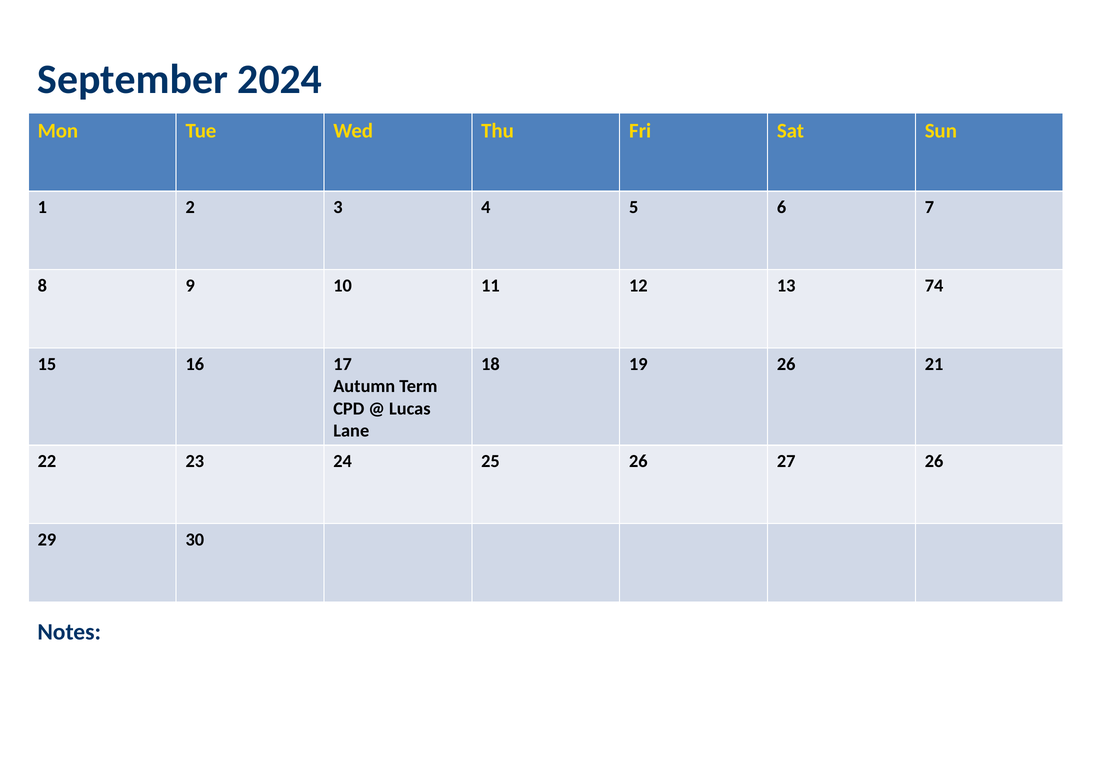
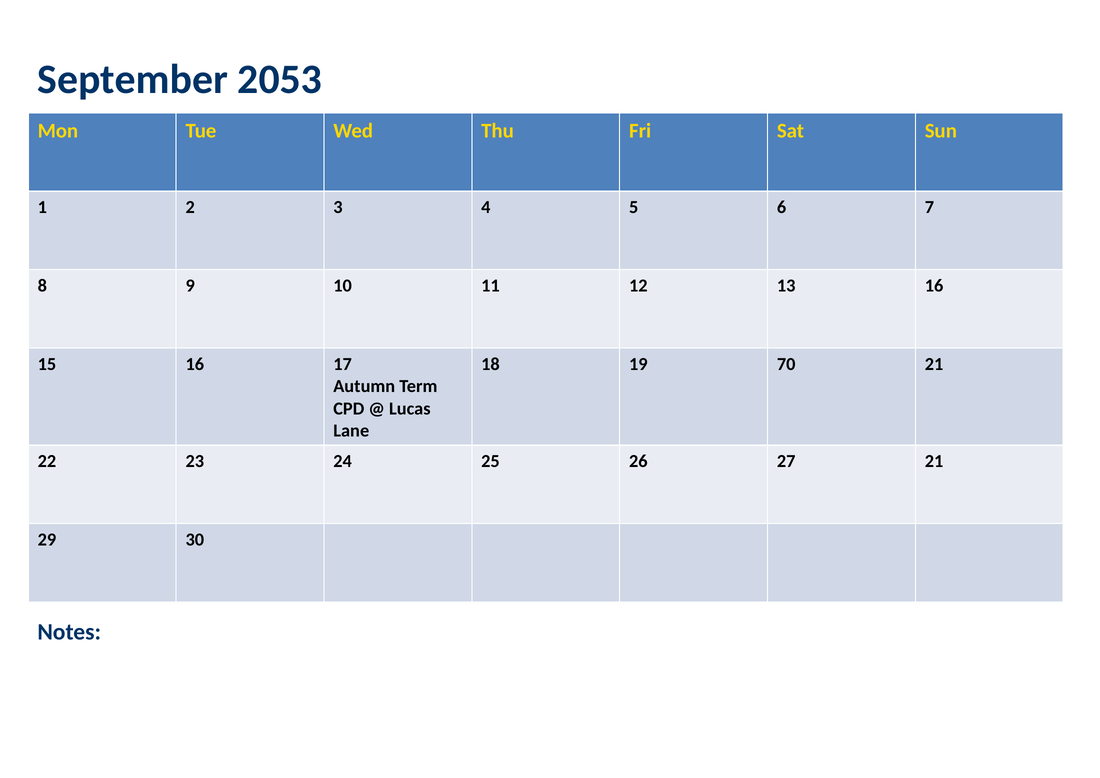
2024: 2024 -> 2053
13 74: 74 -> 16
19 26: 26 -> 70
27 26: 26 -> 21
